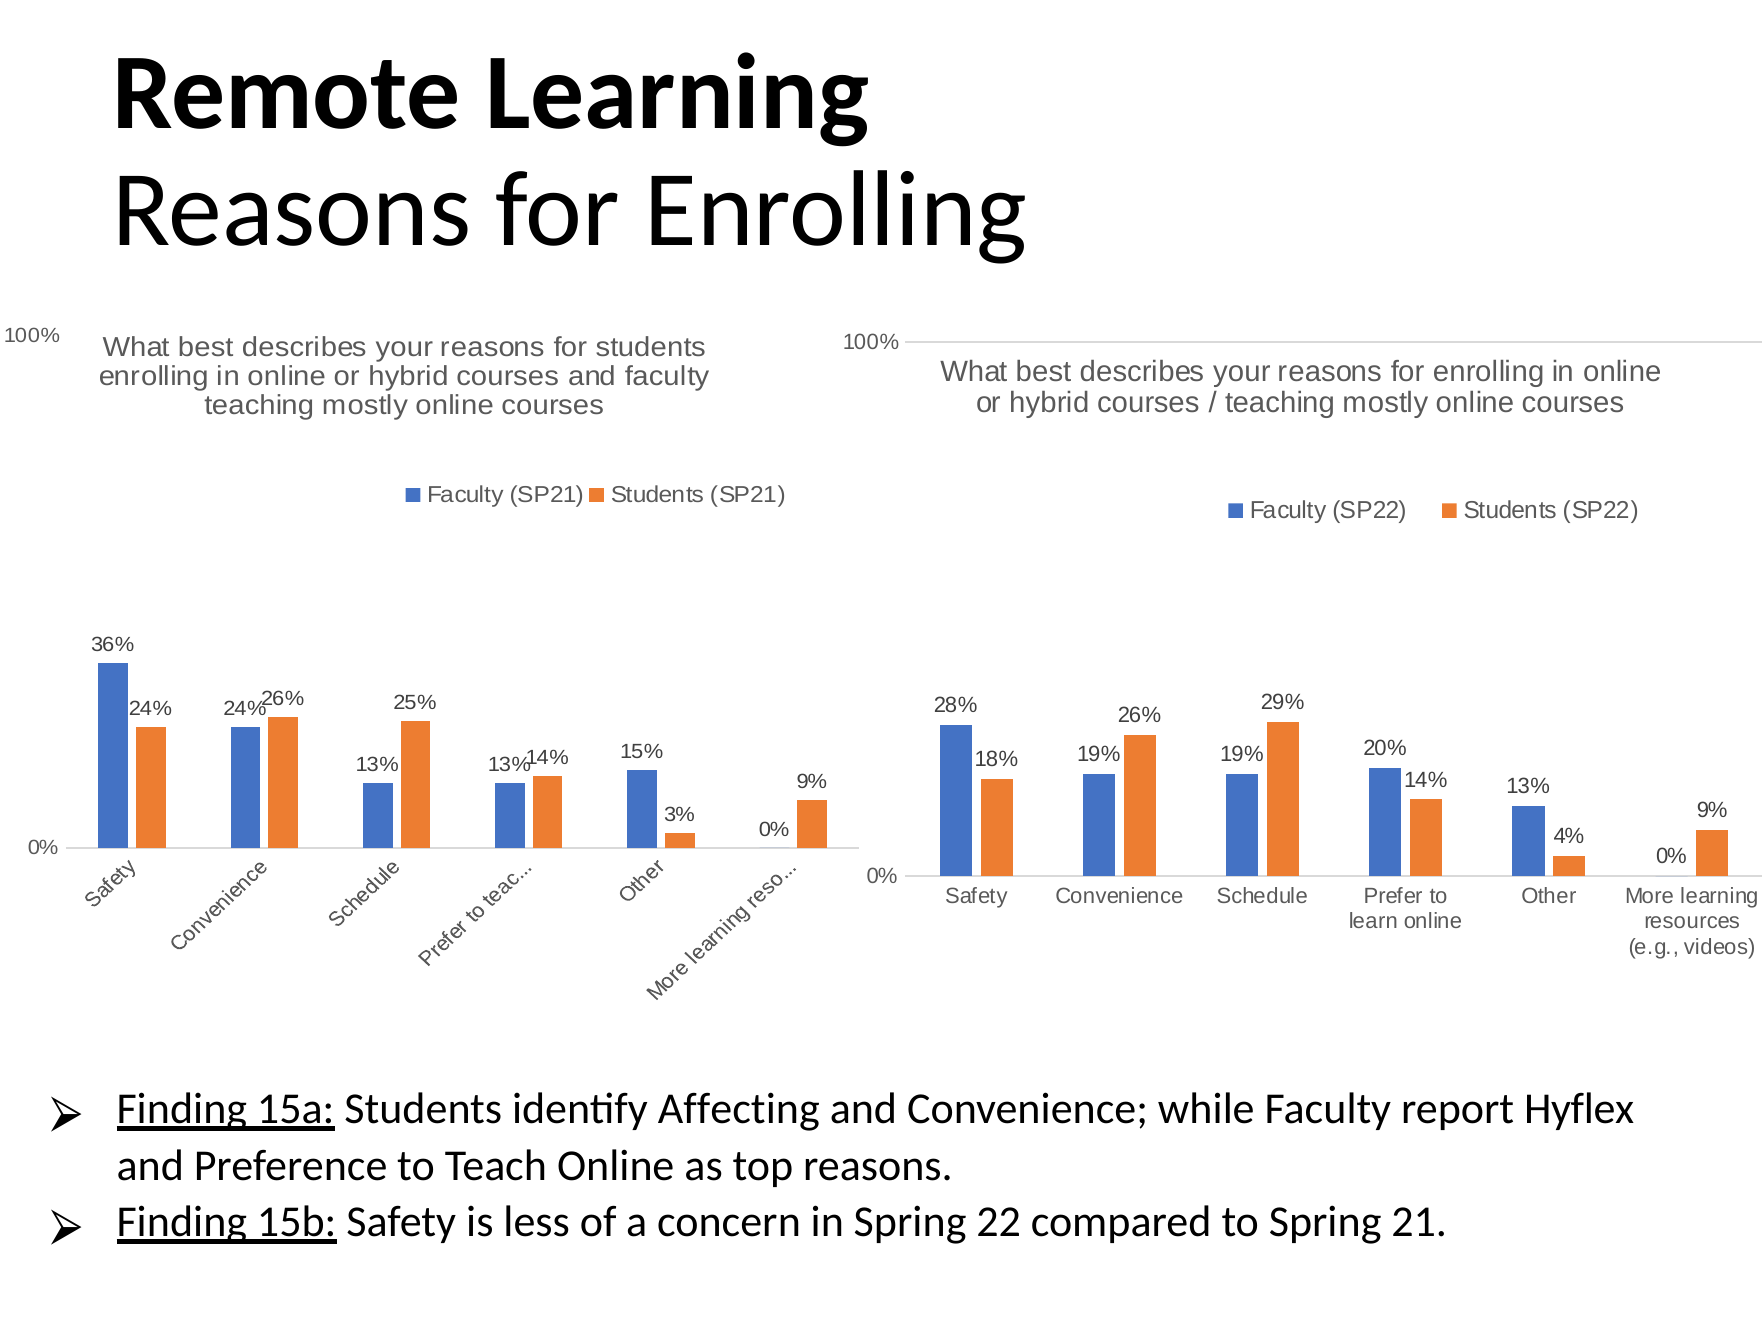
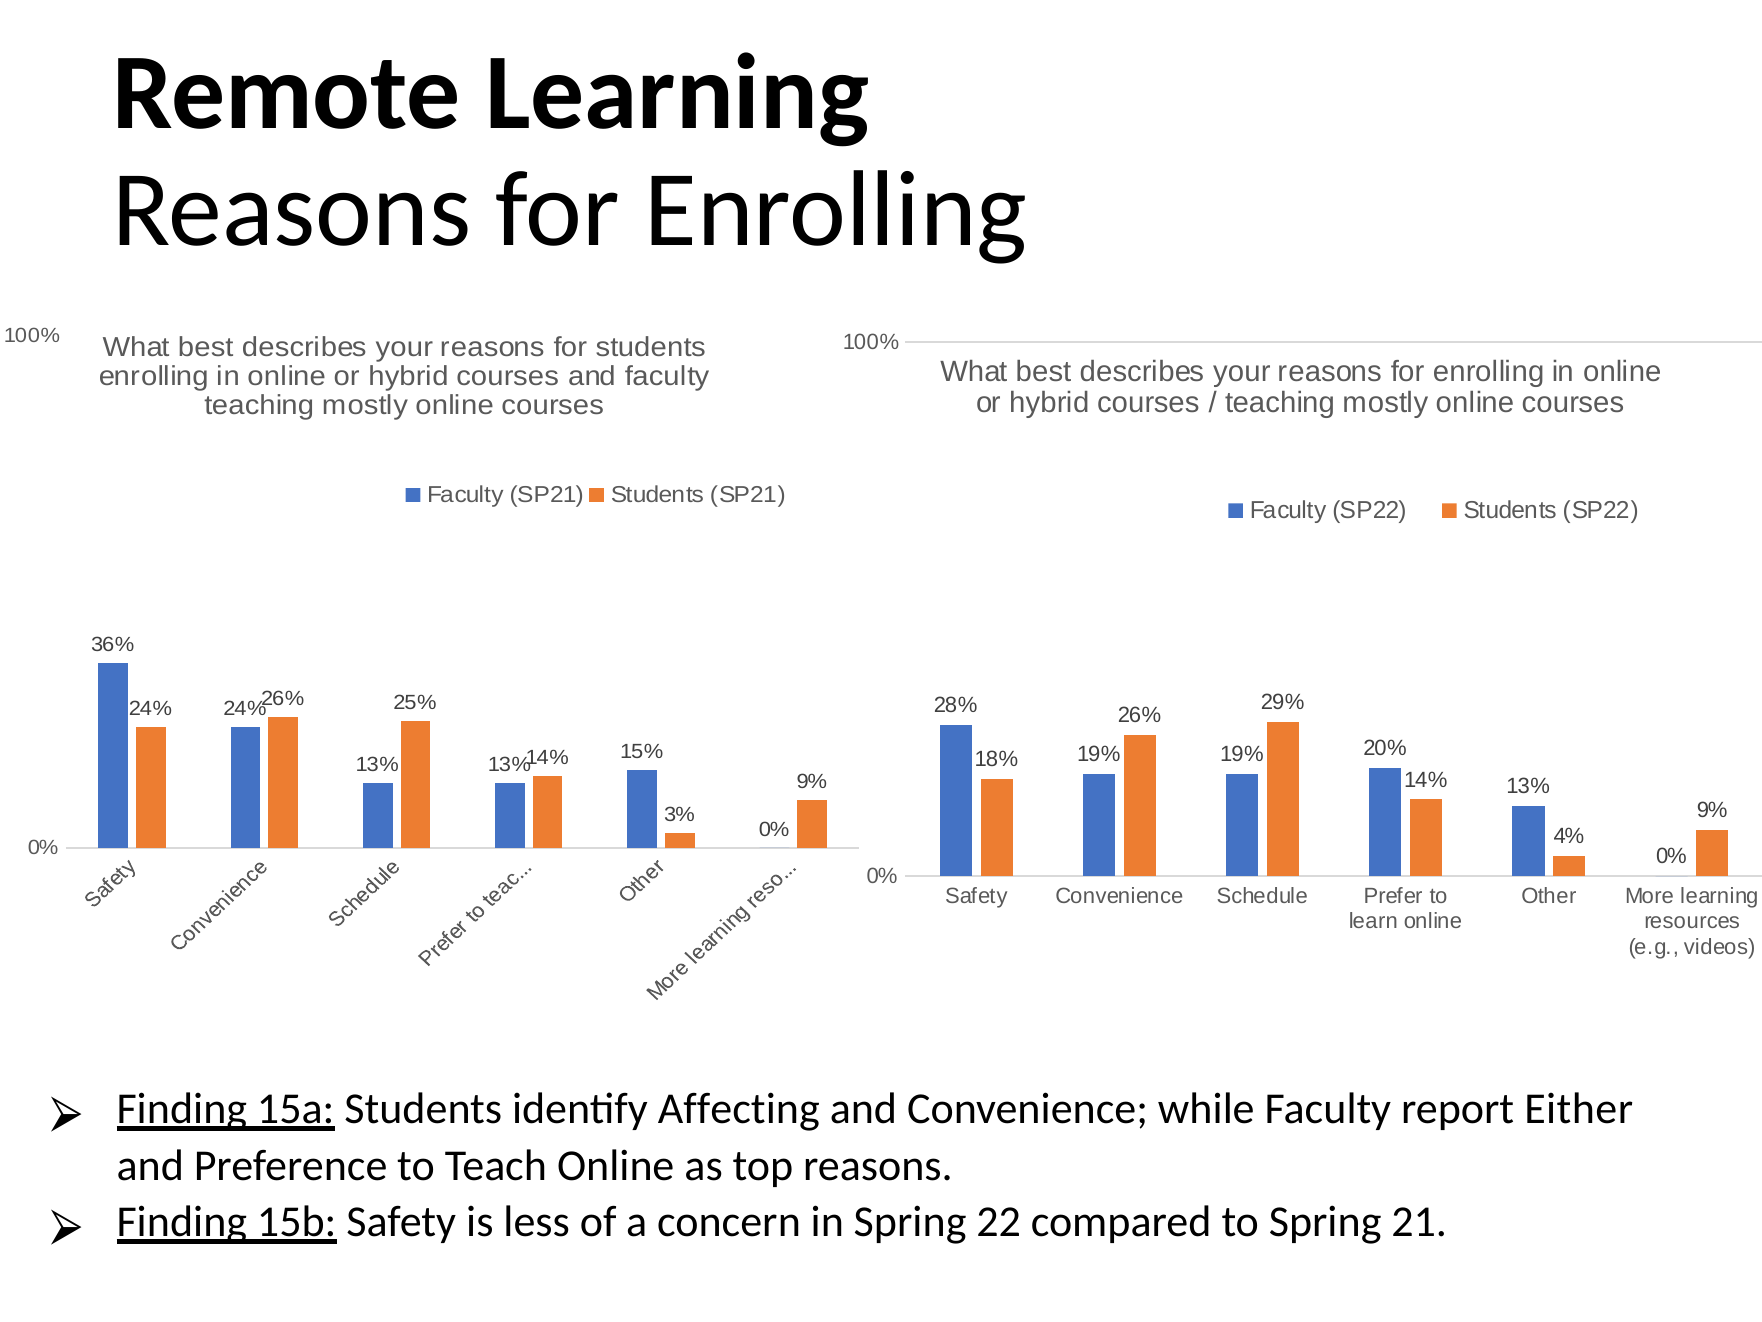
Hyflex: Hyflex -> Either
